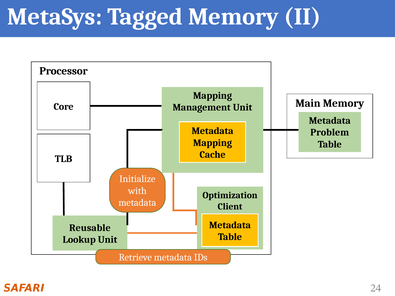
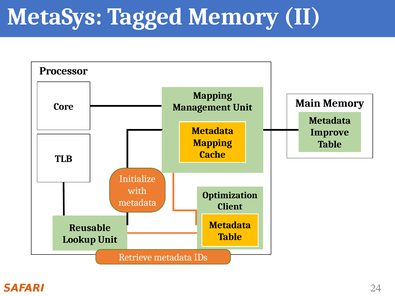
Problem: Problem -> Improve
